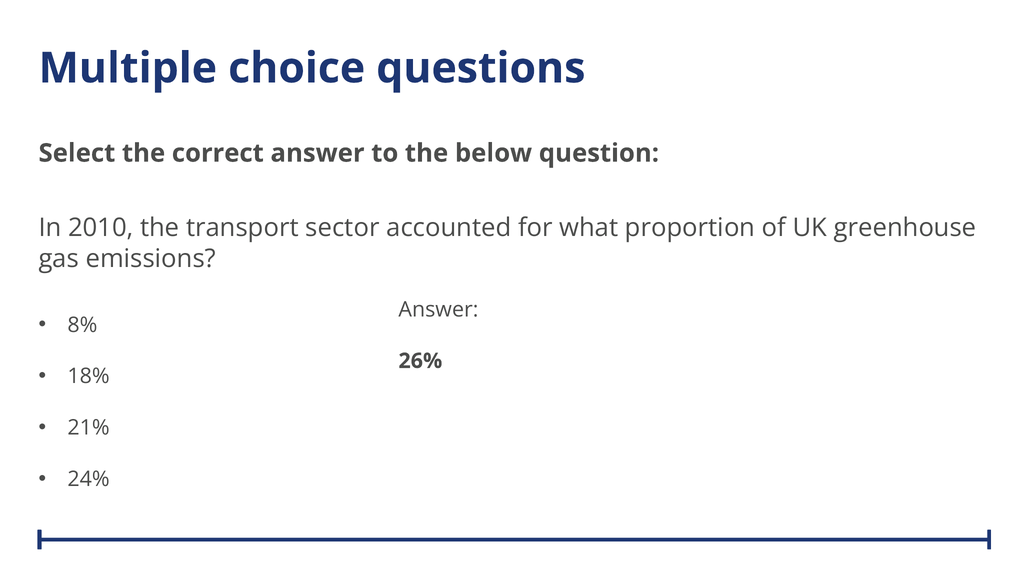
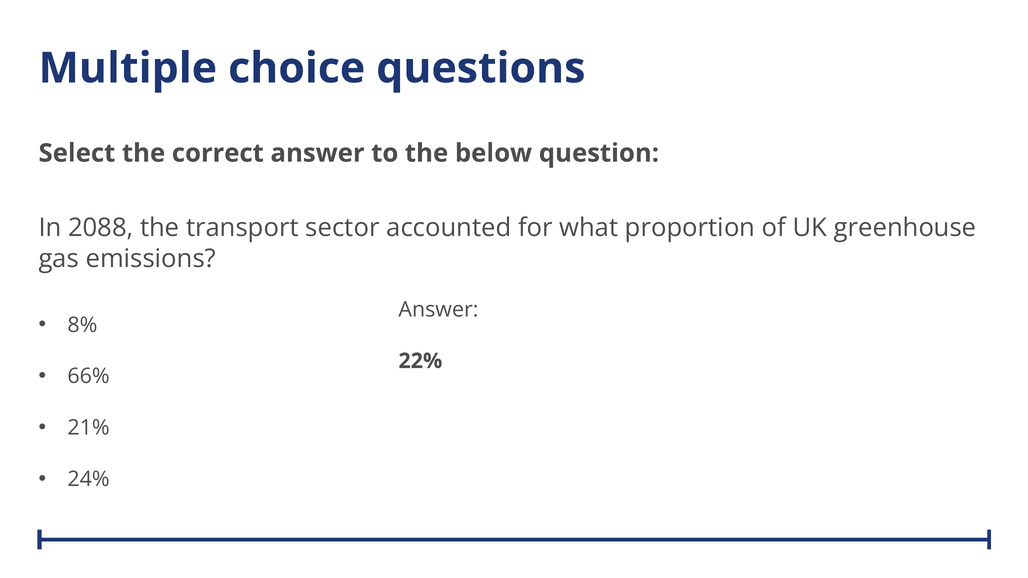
2010: 2010 -> 2088
26%: 26% -> 22%
18%: 18% -> 66%
